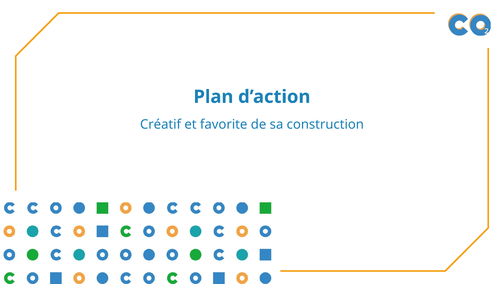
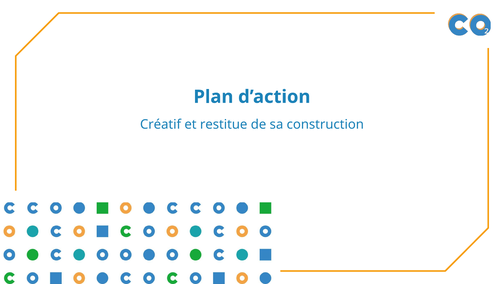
favorite: favorite -> restitue
